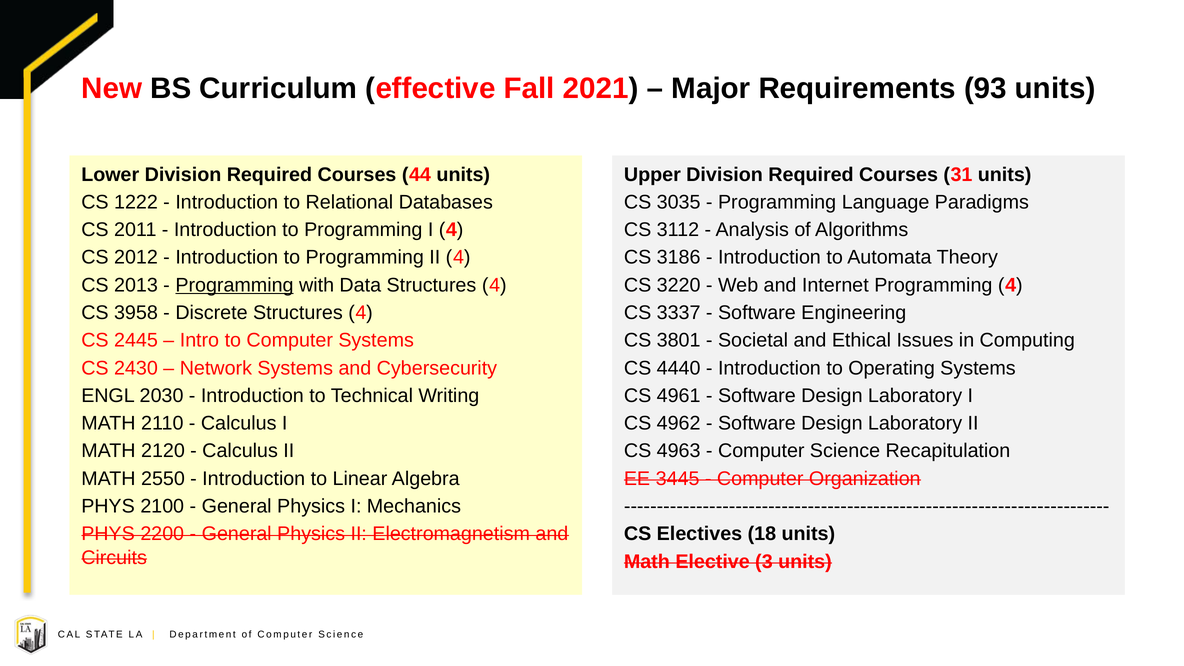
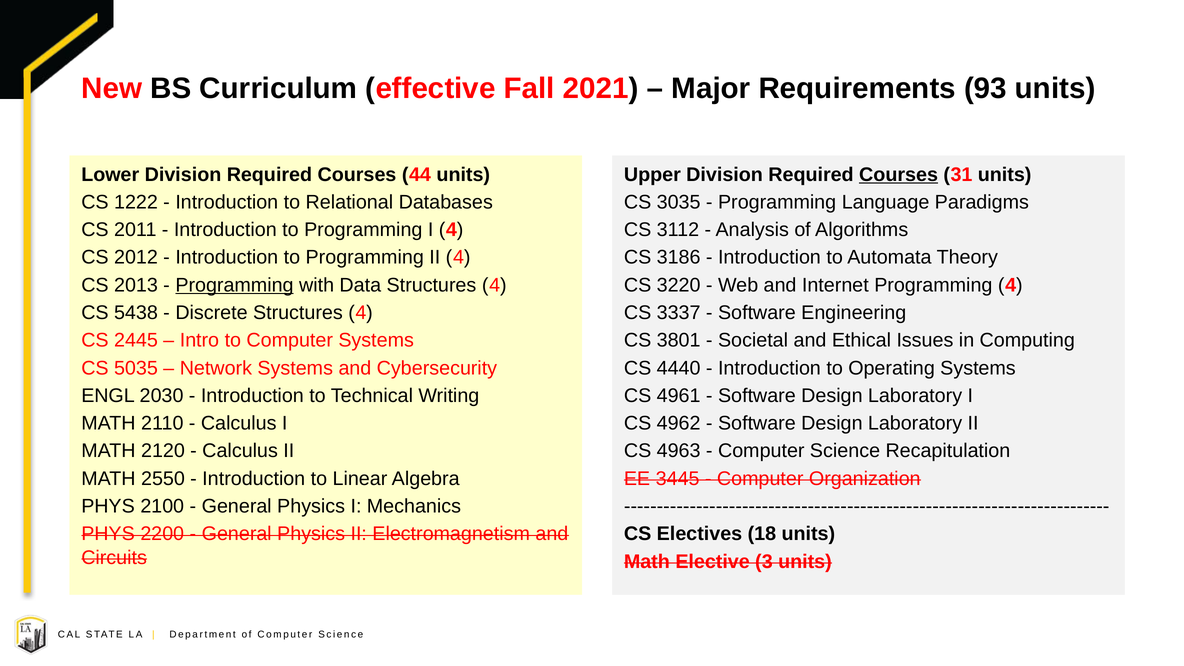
Courses at (899, 175) underline: none -> present
3958: 3958 -> 5438
2430: 2430 -> 5035
